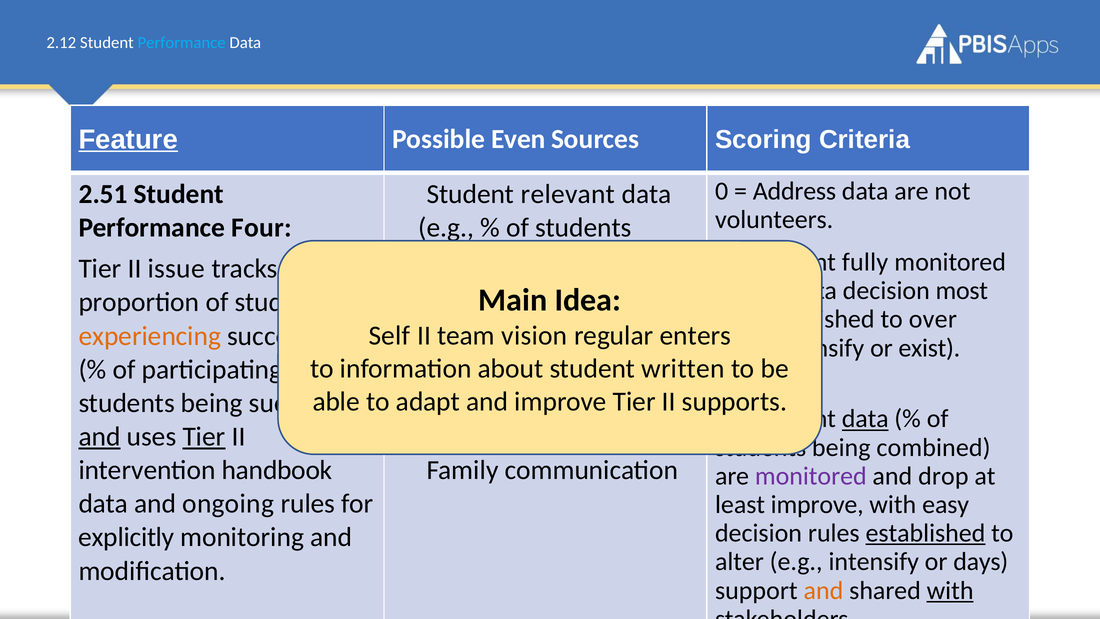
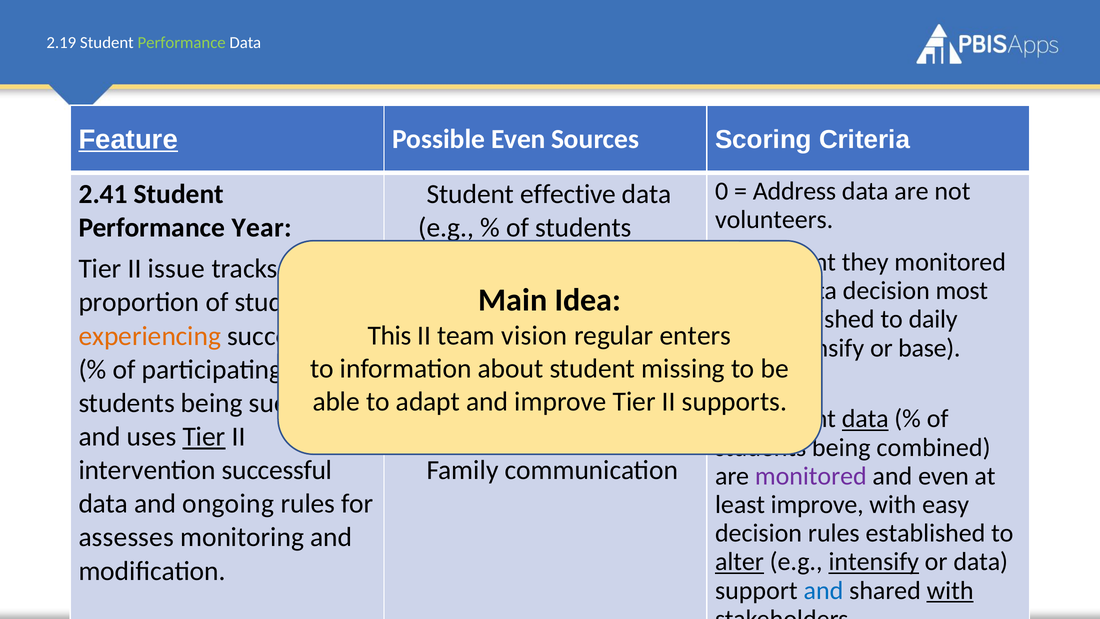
2.12: 2.12 -> 2.19
Performance at (182, 42) colour: light blue -> light green
2.51: 2.51 -> 2.41
relevant: relevant -> effective
Four: Four -> Year
fully: fully -> they
over: over -> daily
Self: Self -> This
exist: exist -> base
written: written -> missing
and at (100, 437) underline: present -> none
intervention handbook: handbook -> successful
and drop: drop -> even
established at (925, 533) underline: present -> none
explicitly: explicitly -> assesses
alter underline: none -> present
intensify at (874, 562) underline: none -> present
or days: days -> data
and at (823, 590) colour: orange -> blue
